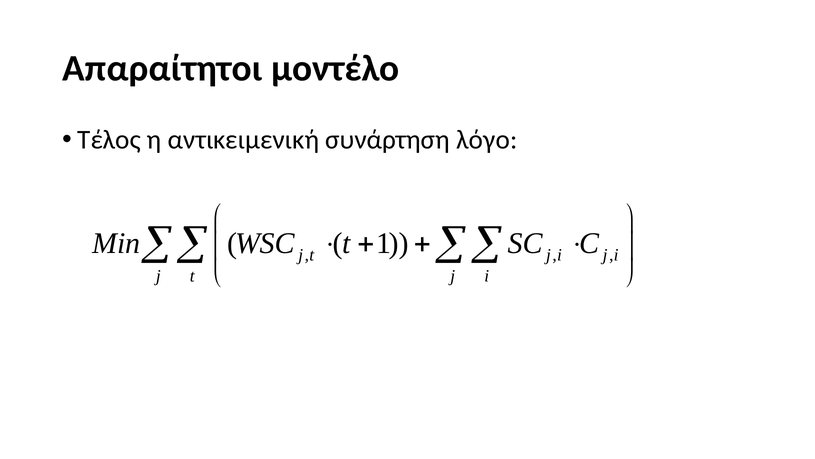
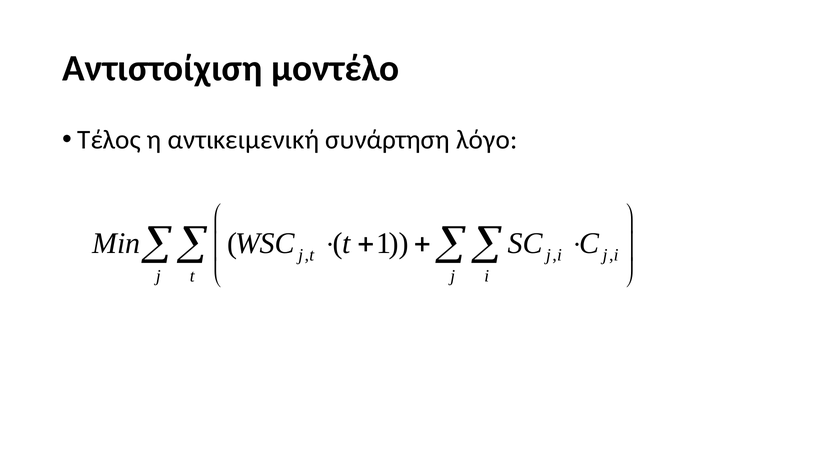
Απαραίτητοι: Απαραίτητοι -> Αντιστοίχιση
